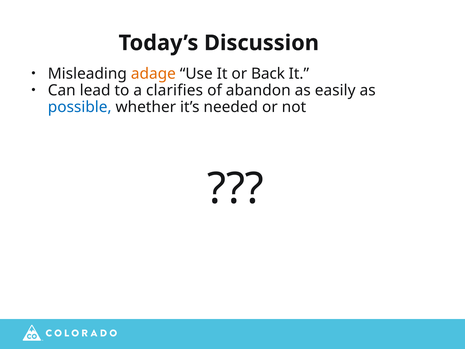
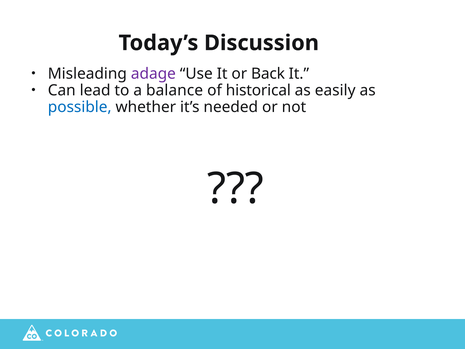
adage colour: orange -> purple
clarifies: clarifies -> balance
abandon: abandon -> historical
